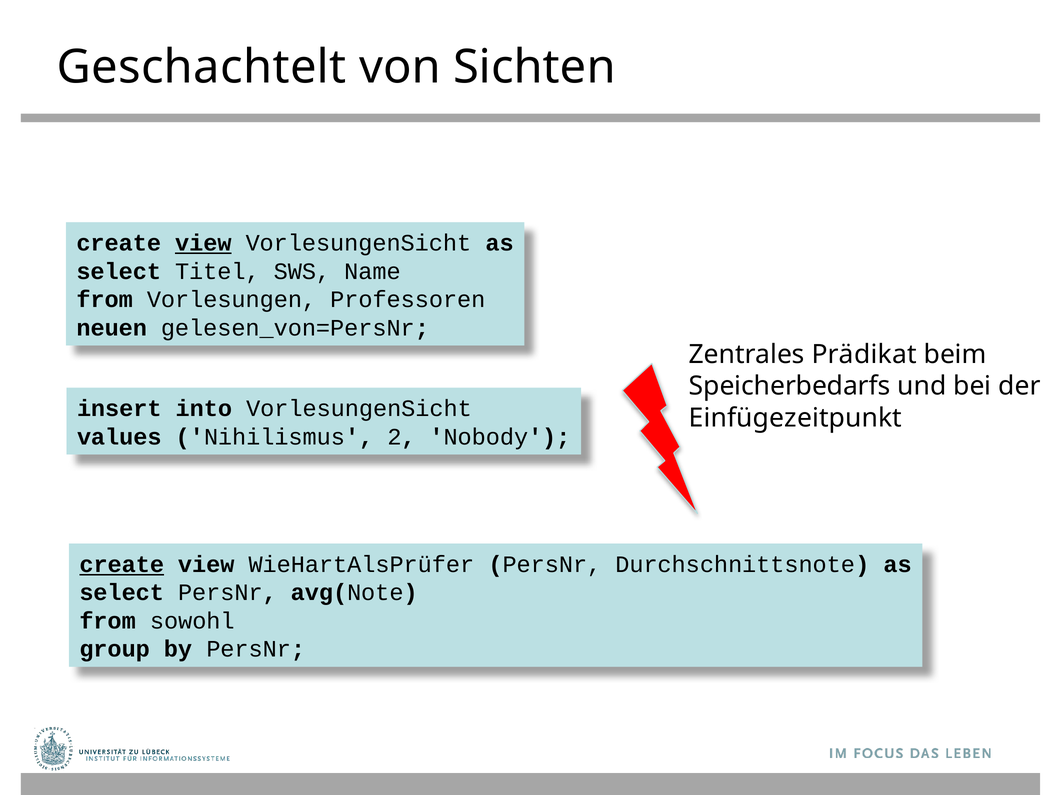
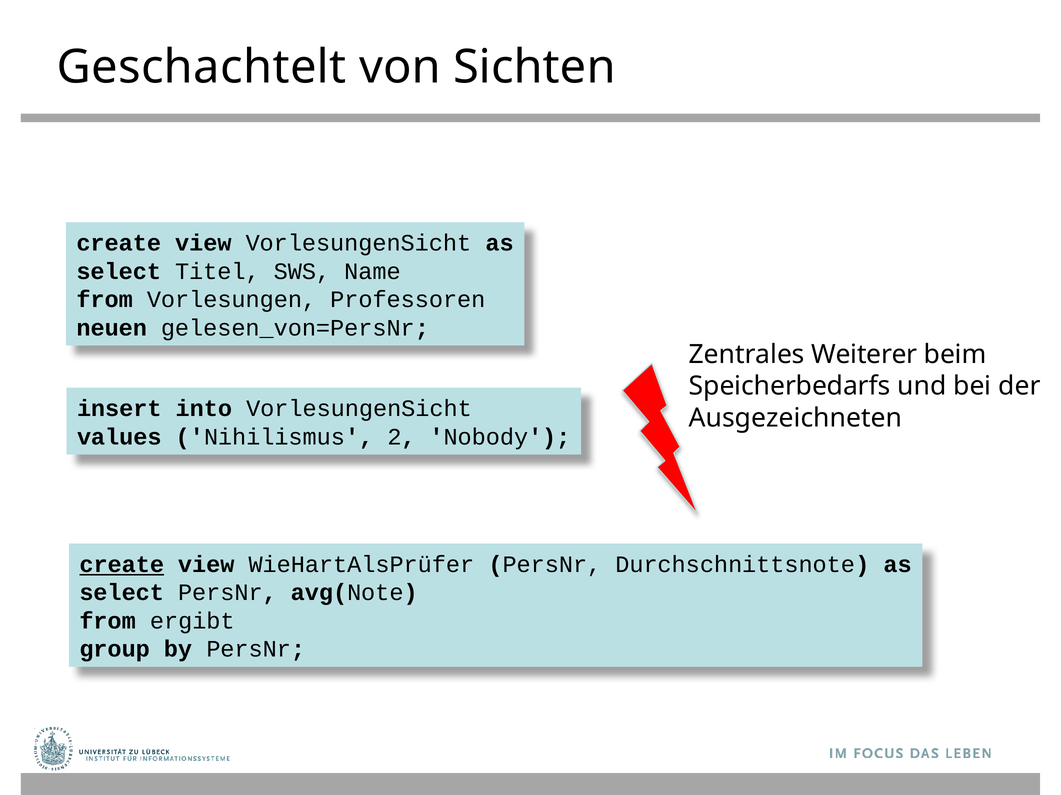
view at (203, 243) underline: present -> none
Prädikat: Prädikat -> Weiterer
Einfügezeitpunkt: Einfügezeitpunkt -> Ausgezeichneten
sowohl: sowohl -> ergibt
